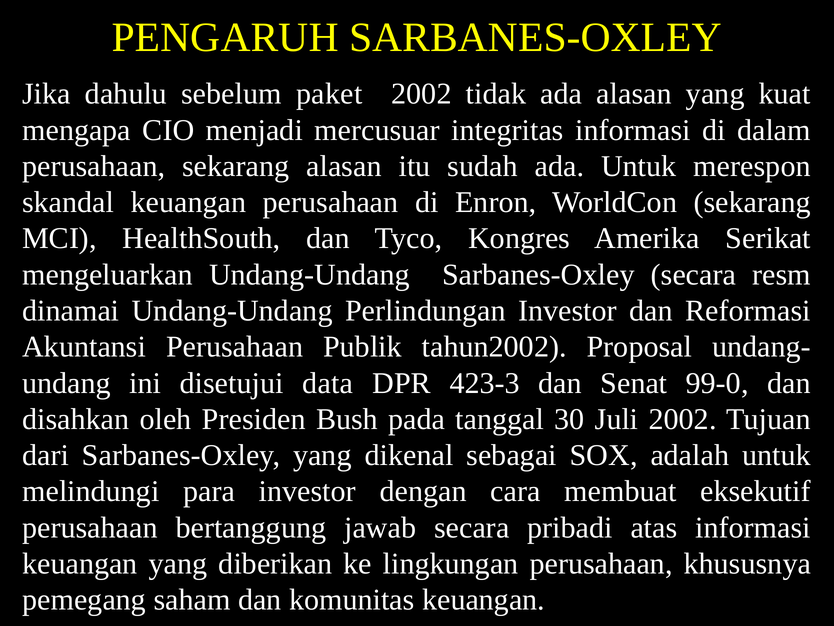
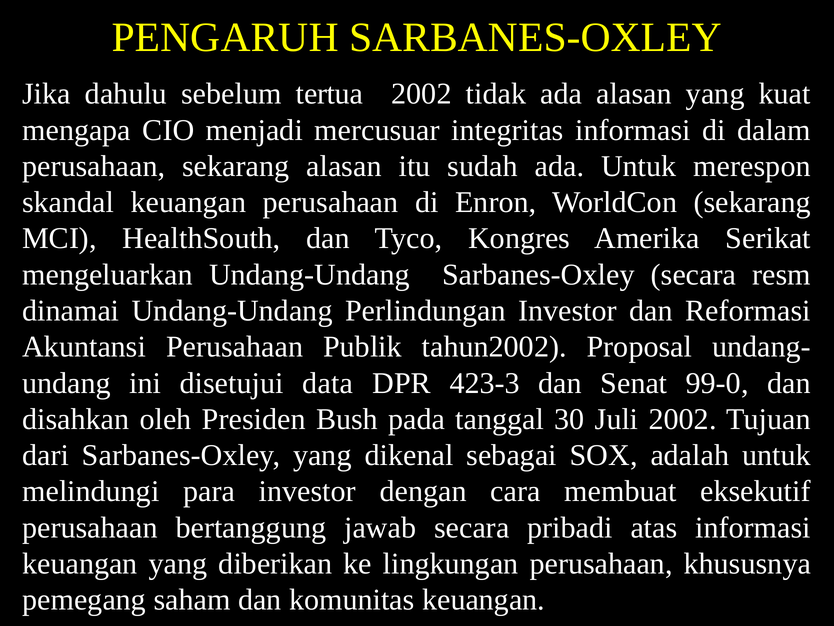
paket: paket -> tertua
